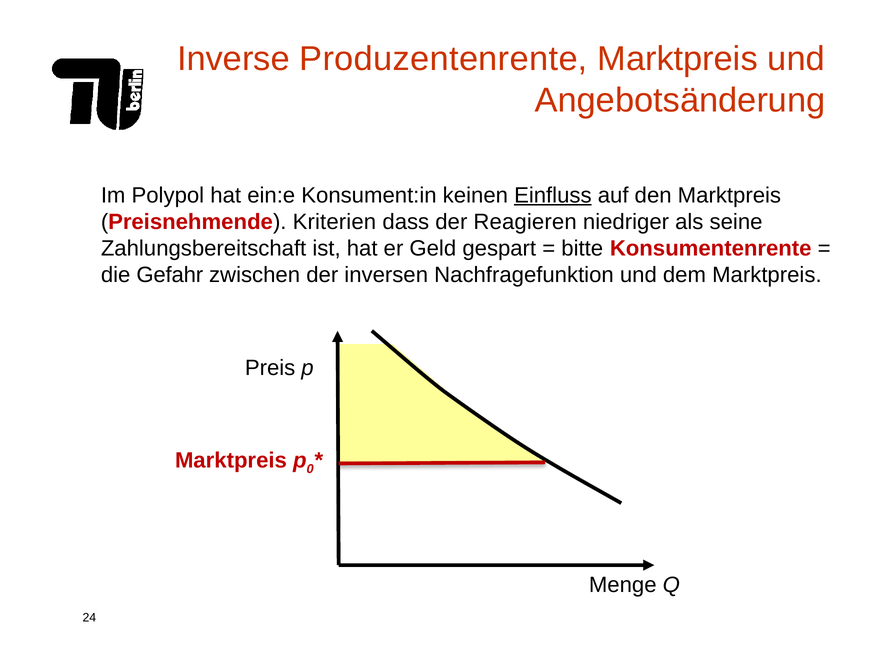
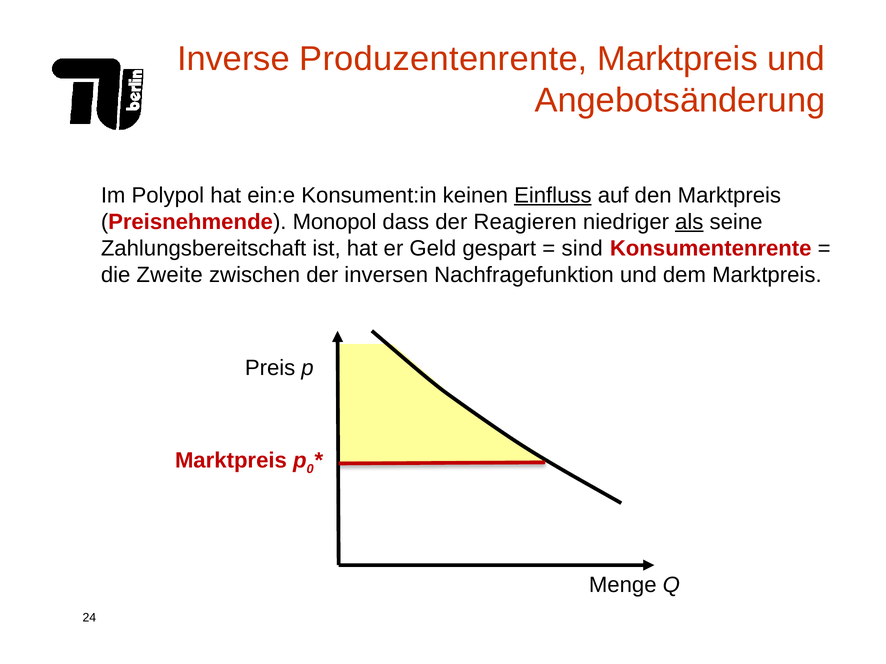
Kriterien: Kriterien -> Monopol
als underline: none -> present
bitte: bitte -> sind
Gefahr: Gefahr -> Zweite
